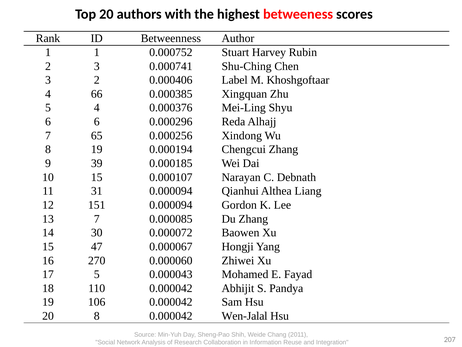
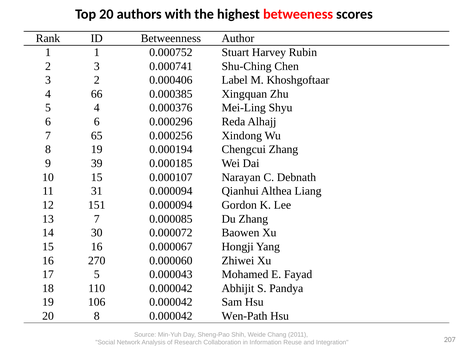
15 47: 47 -> 16
Wen-Jalal: Wen-Jalal -> Wen-Path
